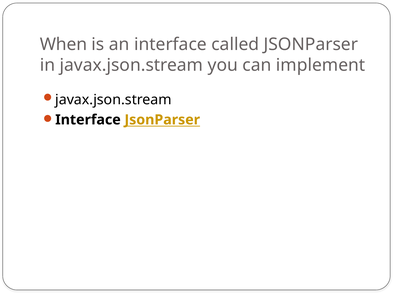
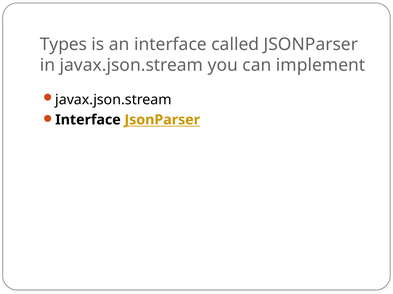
When: When -> Types
